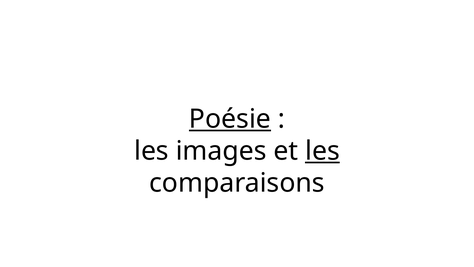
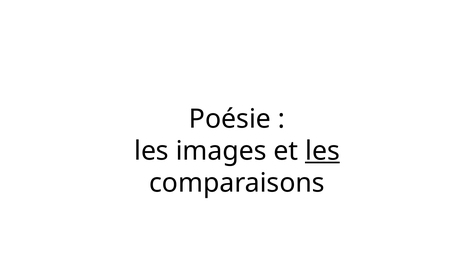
Poésie underline: present -> none
